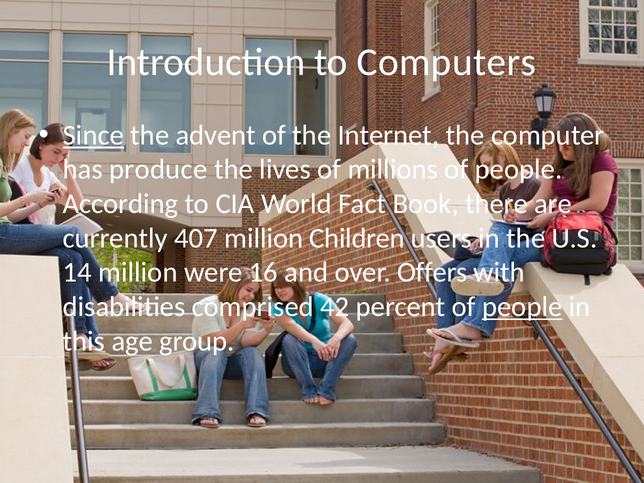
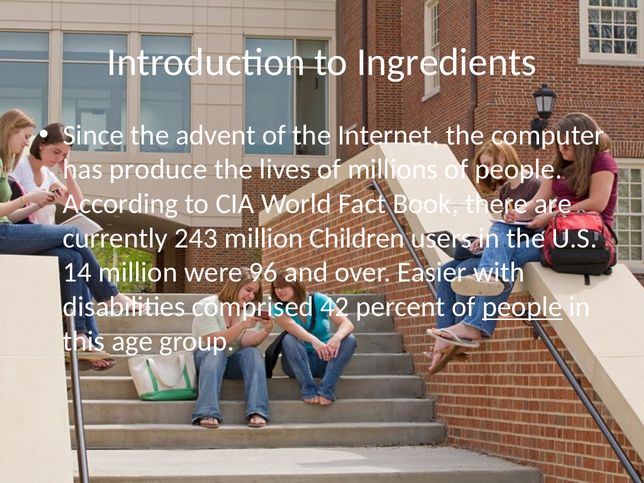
Computers: Computers -> Ingredients
Since underline: present -> none
407: 407 -> 243
16: 16 -> 96
Offers: Offers -> Easier
